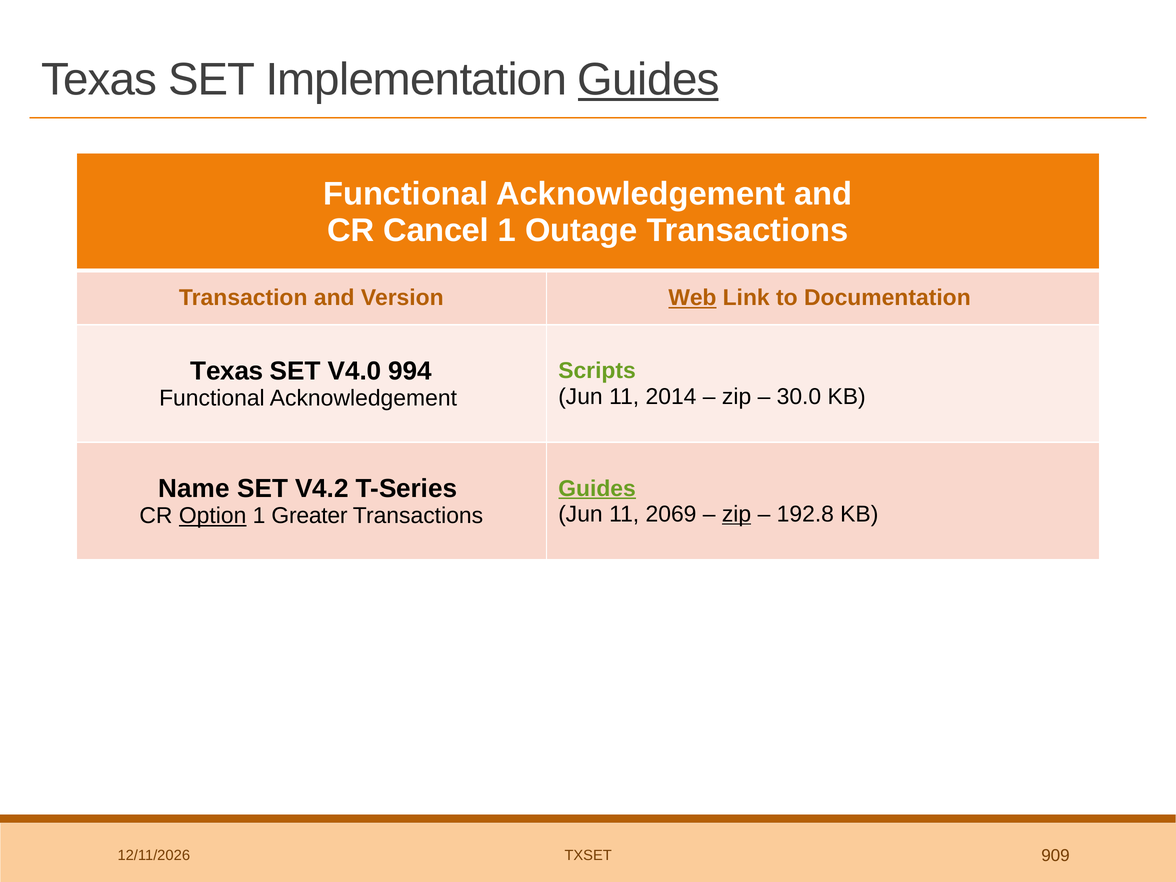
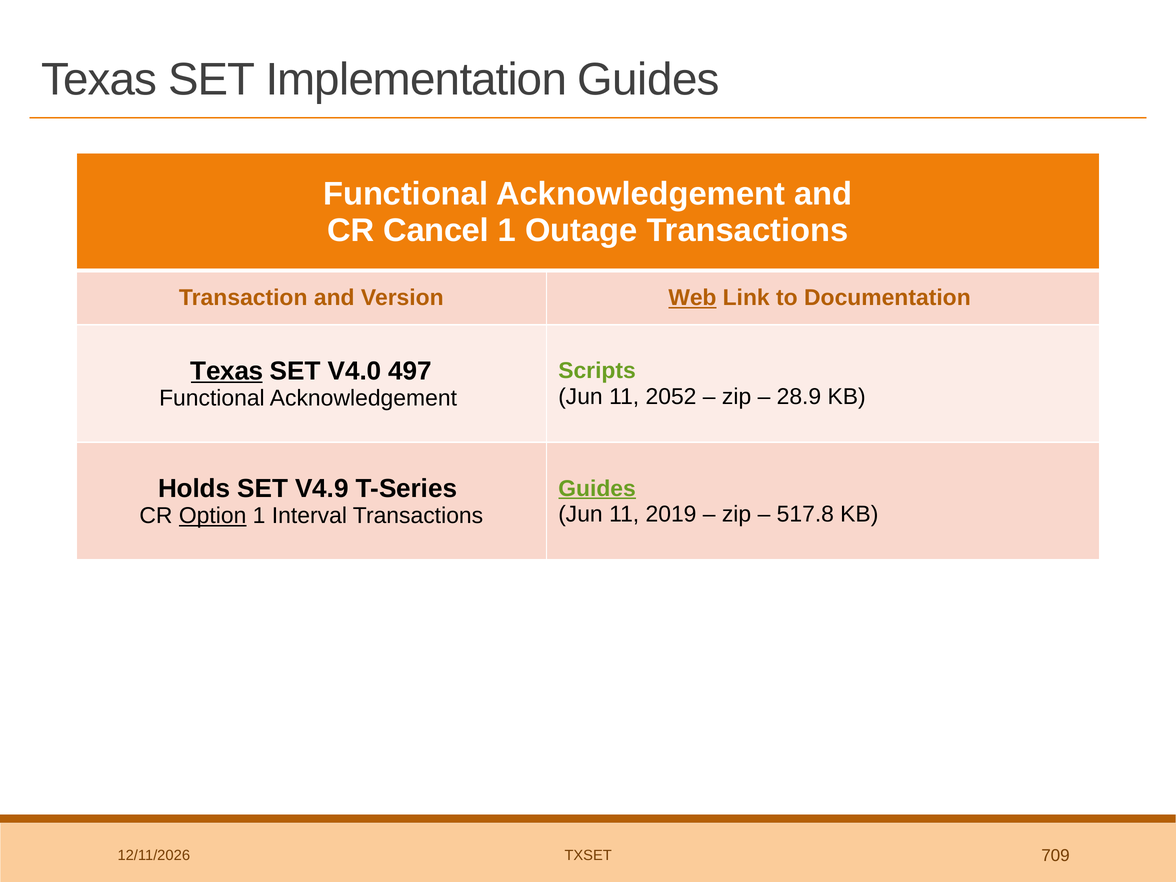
Guides at (649, 80) underline: present -> none
Texas at (227, 371) underline: none -> present
994: 994 -> 497
2014: 2014 -> 2052
30.0: 30.0 -> 28.9
Name: Name -> Holds
V4.2: V4.2 -> V4.9
2069: 2069 -> 2019
zip at (737, 514) underline: present -> none
192.8: 192.8 -> 517.8
Greater: Greater -> Interval
909: 909 -> 709
